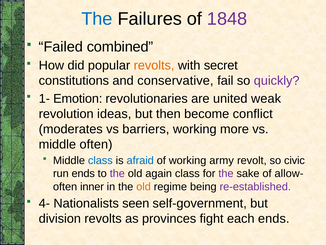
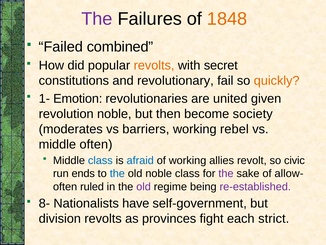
The at (97, 19) colour: blue -> purple
1848 colour: purple -> orange
conservative: conservative -> revolutionary
quickly colour: purple -> orange
weak: weak -> given
revolution ideas: ideas -> noble
conflict: conflict -> society
more: more -> rebel
army: army -> allies
the at (117, 173) colour: purple -> blue
old again: again -> noble
inner: inner -> ruled
old at (144, 186) colour: orange -> purple
4-: 4- -> 8-
seen: seen -> have
each ends: ends -> strict
